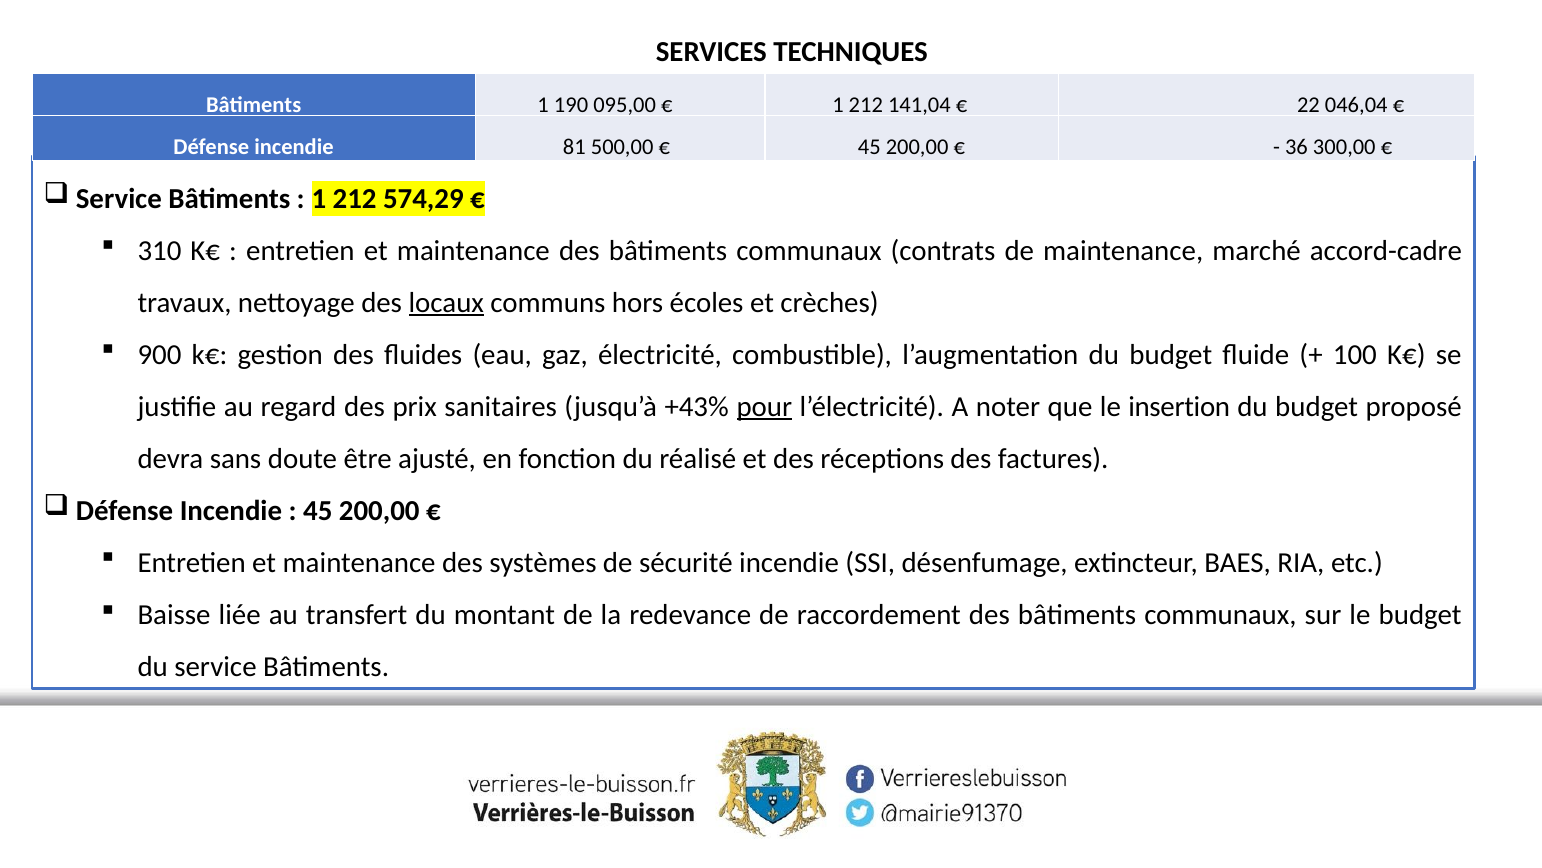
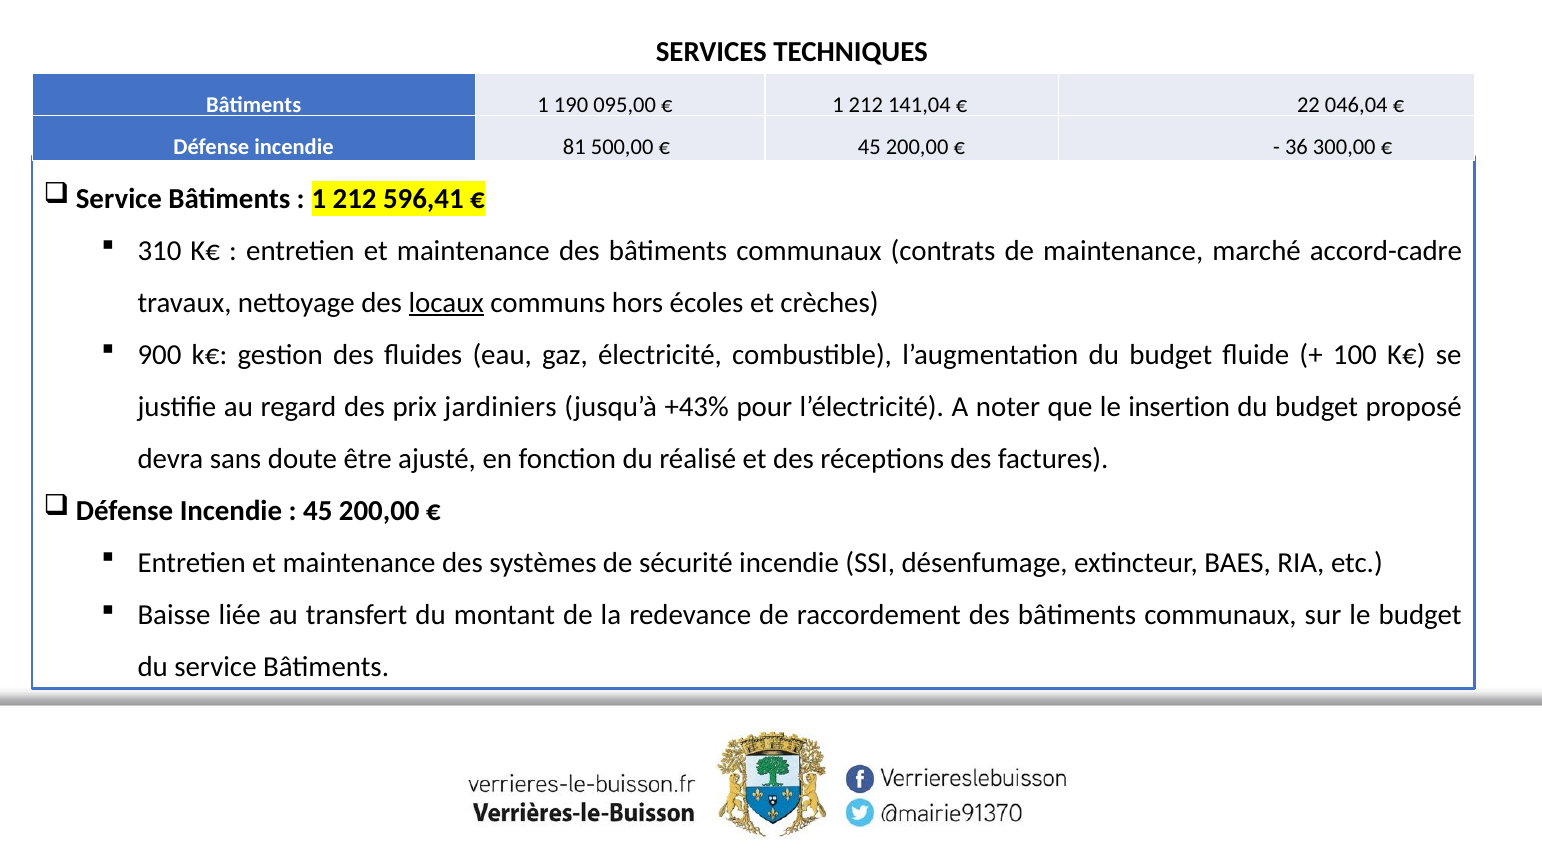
574,29: 574,29 -> 596,41
sanitaires: sanitaires -> jardiniers
pour underline: present -> none
